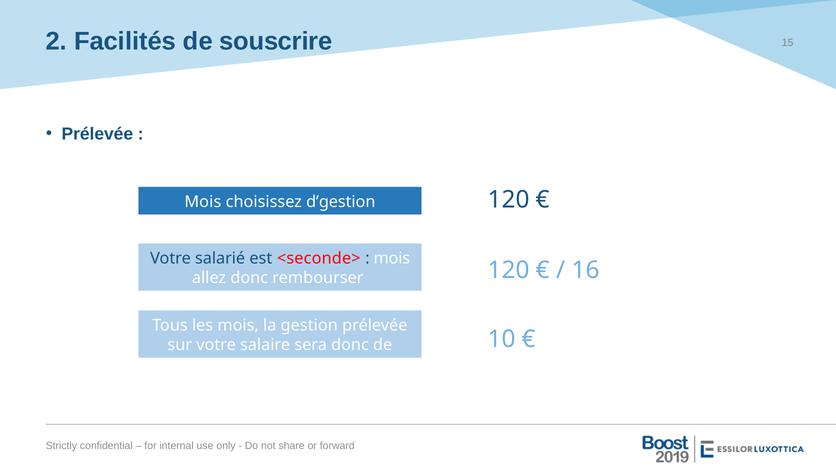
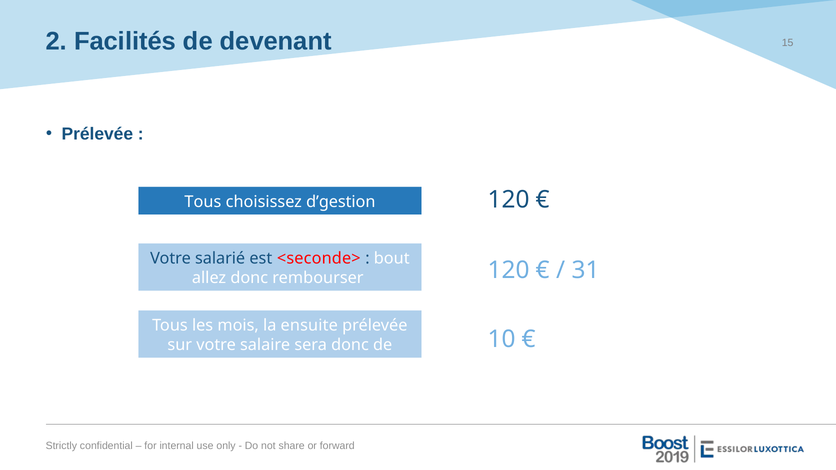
souscrire: souscrire -> devenant
Mois at (203, 202): Mois -> Tous
mois at (392, 259): mois -> bout
16: 16 -> 31
gestion: gestion -> ensuite
